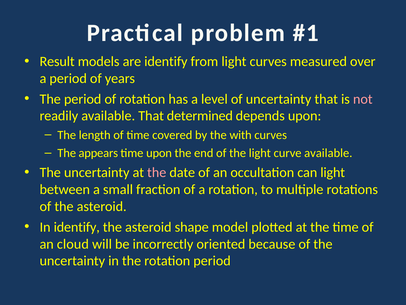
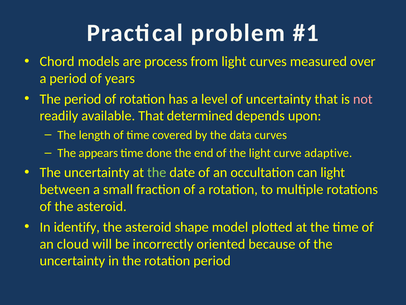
Result: Result -> Chord
are identify: identify -> process
with: with -> data
time upon: upon -> done
curve available: available -> adaptive
the at (157, 172) colour: pink -> light green
